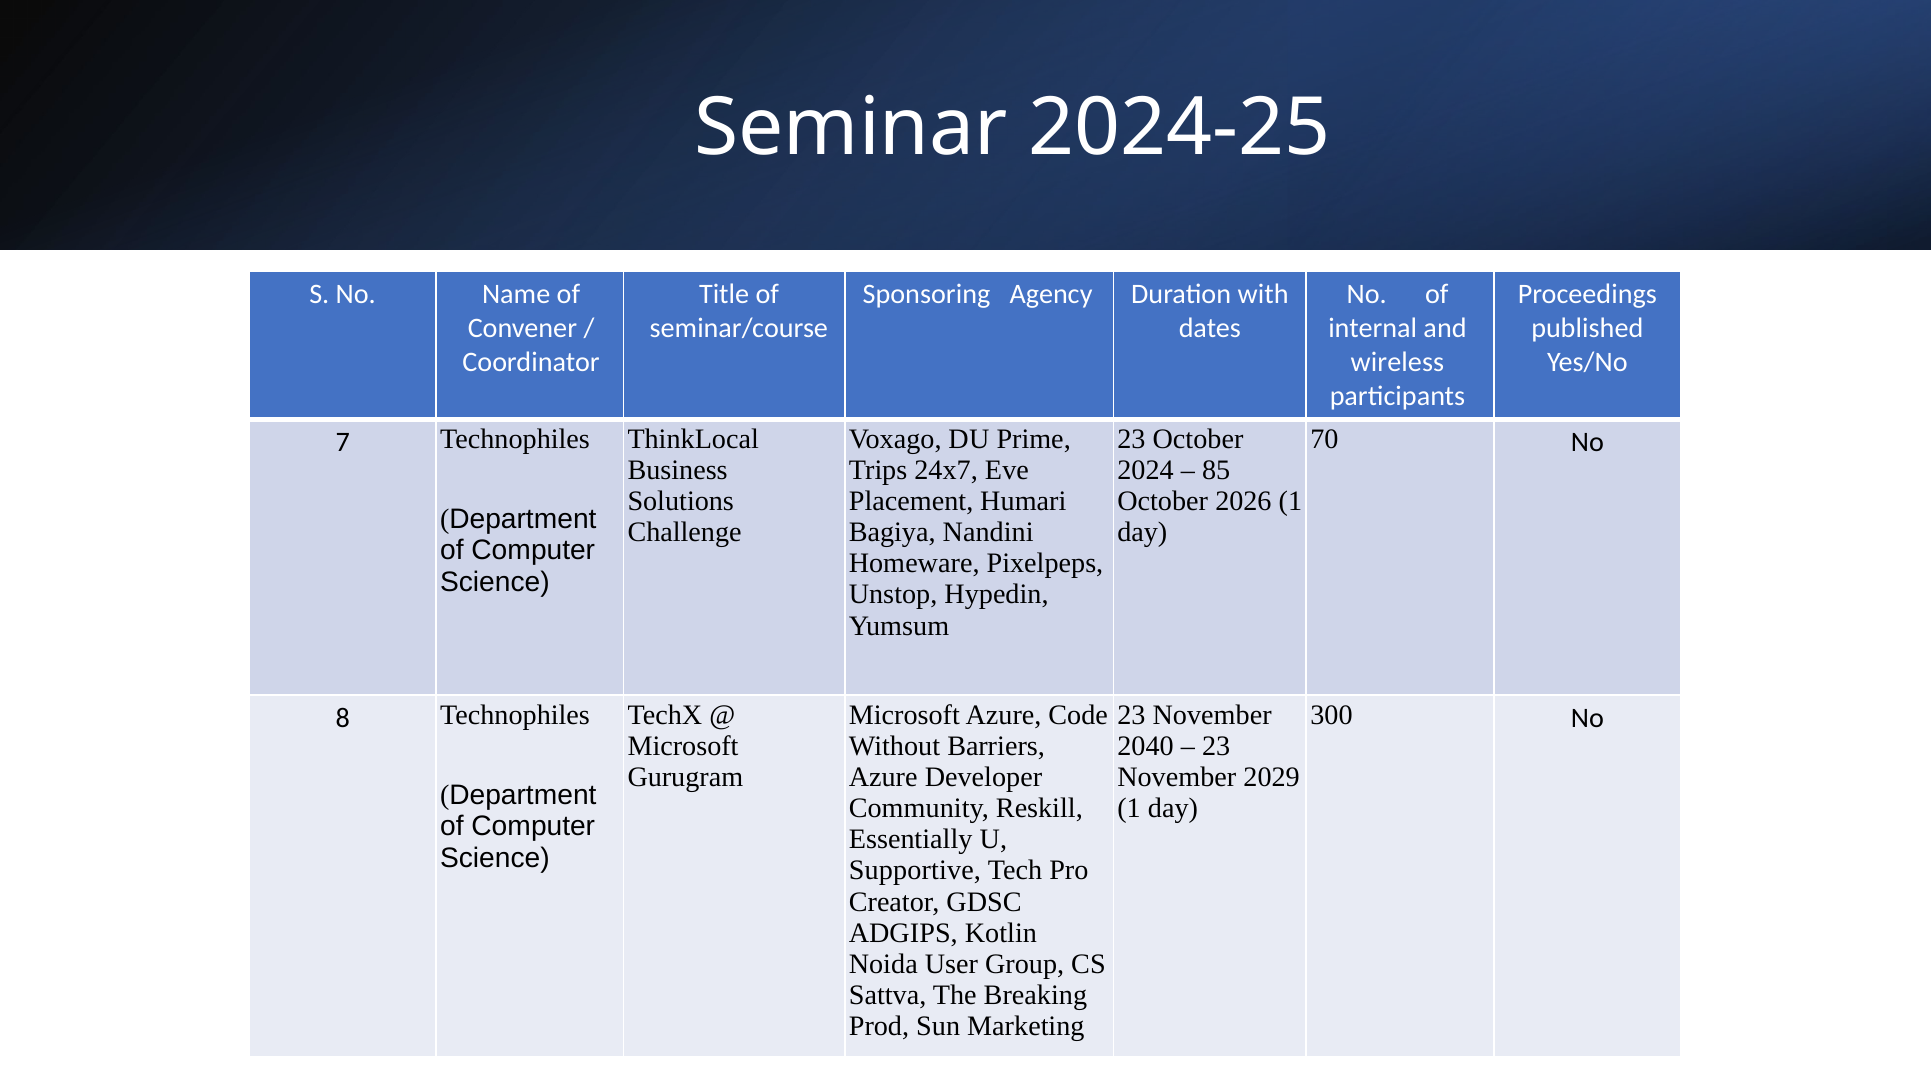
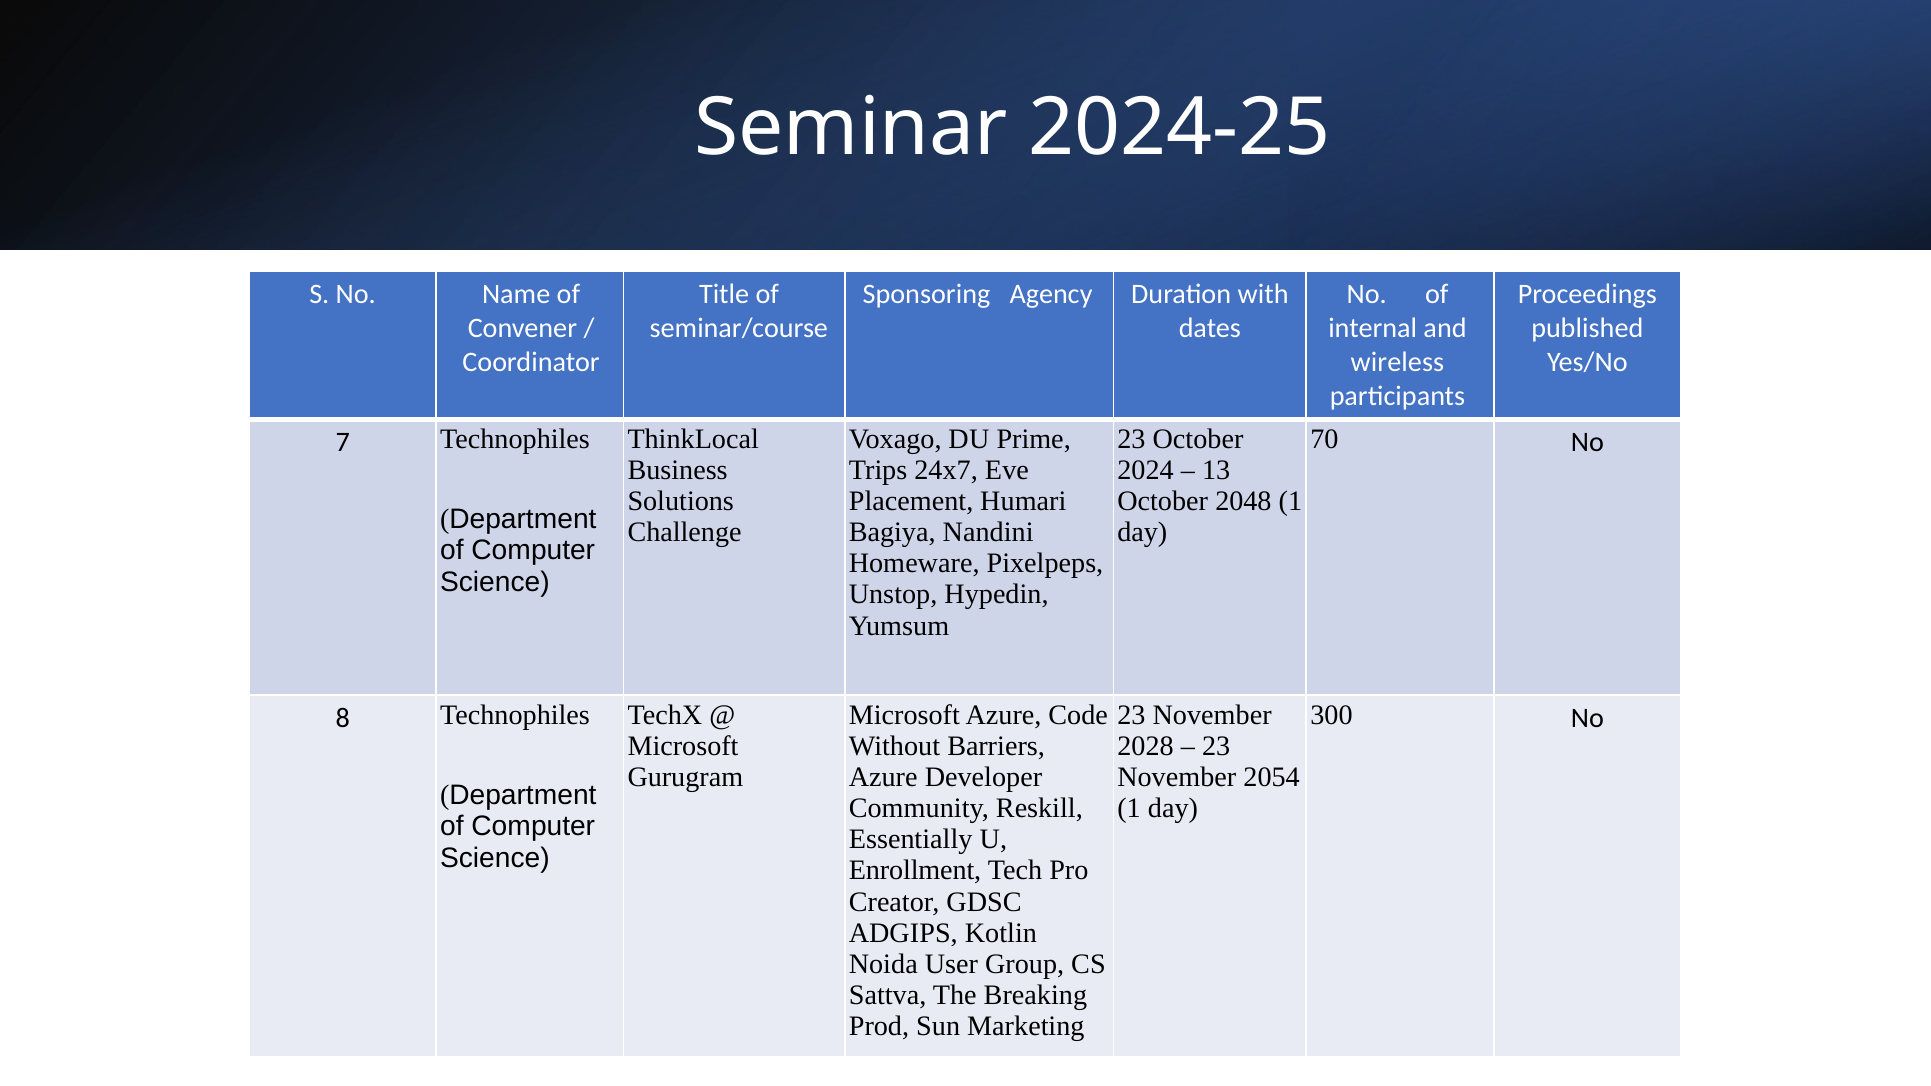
85: 85 -> 13
2026: 2026 -> 2048
2040: 2040 -> 2028
2029: 2029 -> 2054
Supportive: Supportive -> Enrollment
